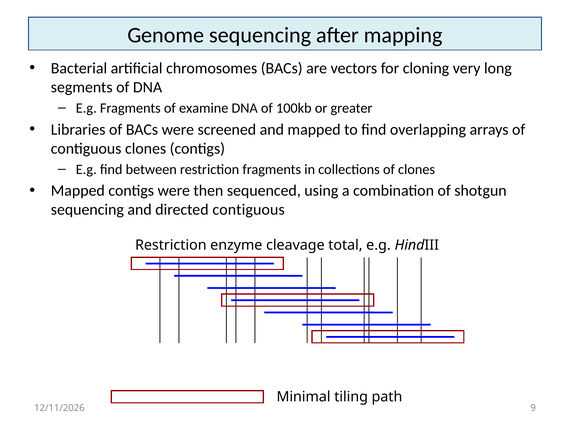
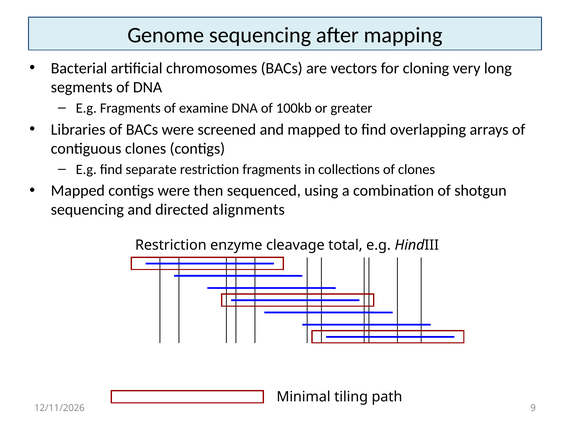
between: between -> separate
directed contiguous: contiguous -> alignments
